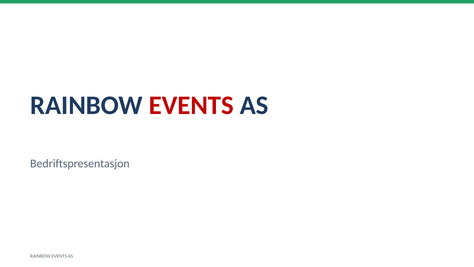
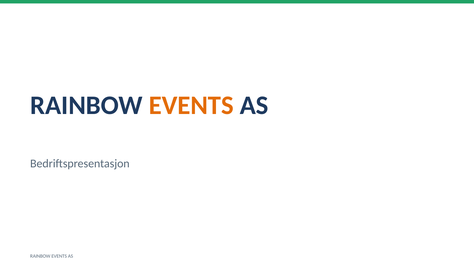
EVENTS at (191, 105) colour: red -> orange
